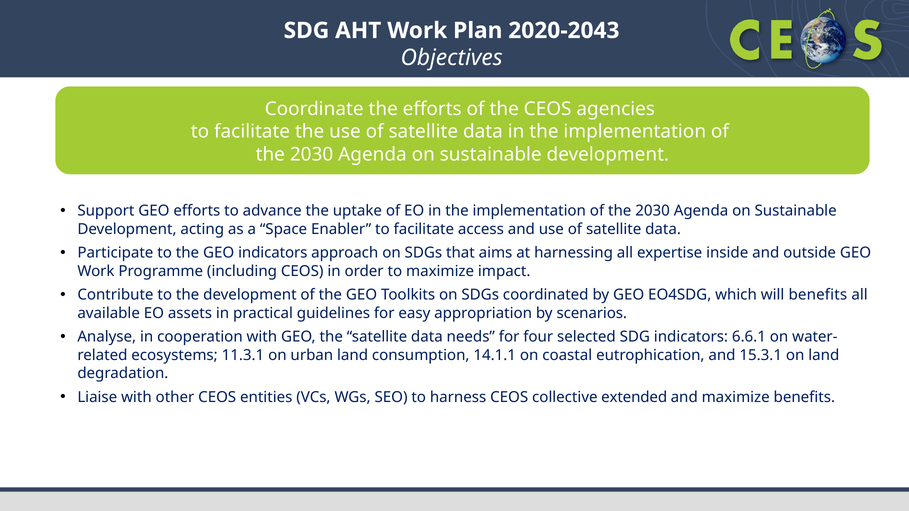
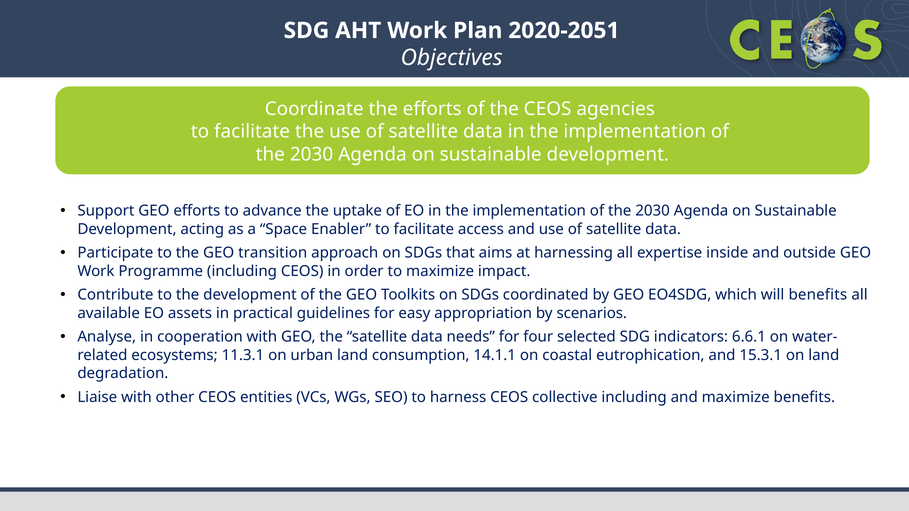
2020-2043: 2020-2043 -> 2020-2051
GEO indicators: indicators -> transition
collective extended: extended -> including
